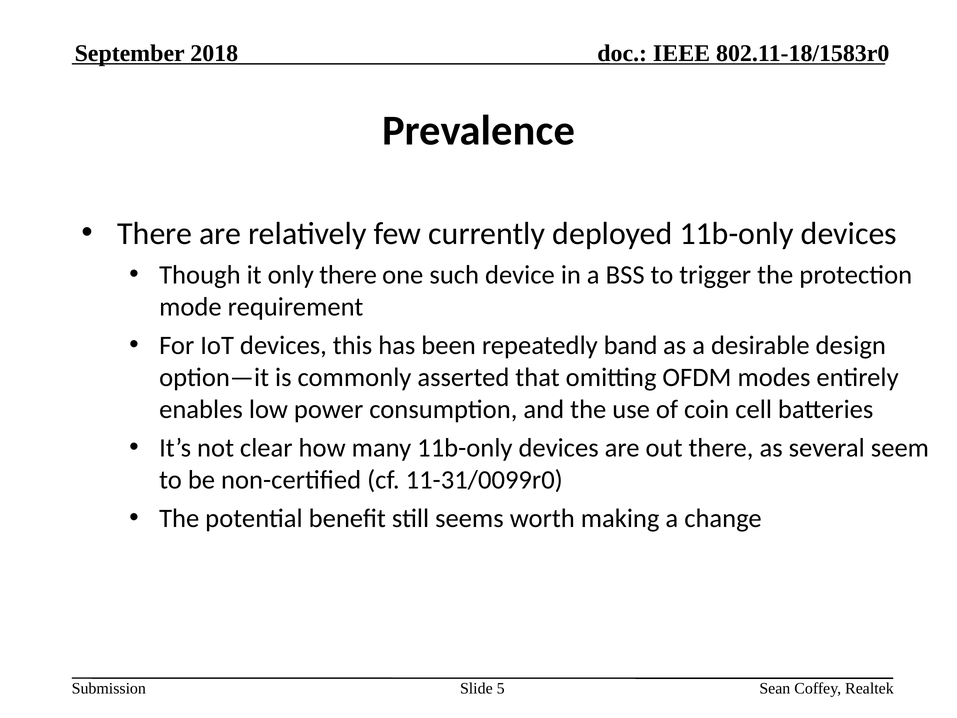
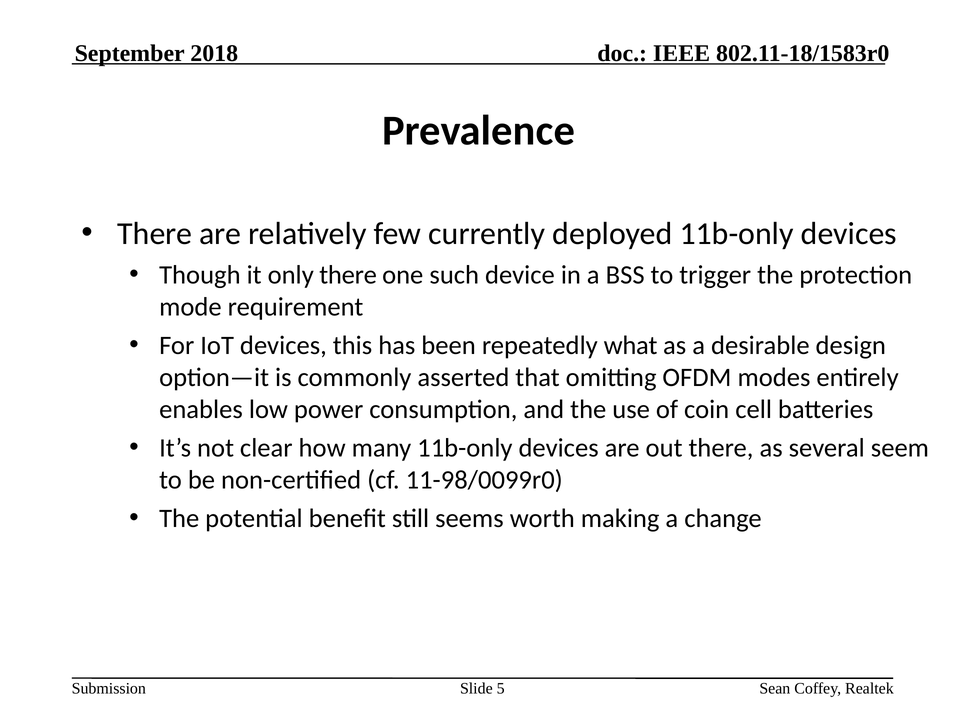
band: band -> what
11-31/0099r0: 11-31/0099r0 -> 11-98/0099r0
